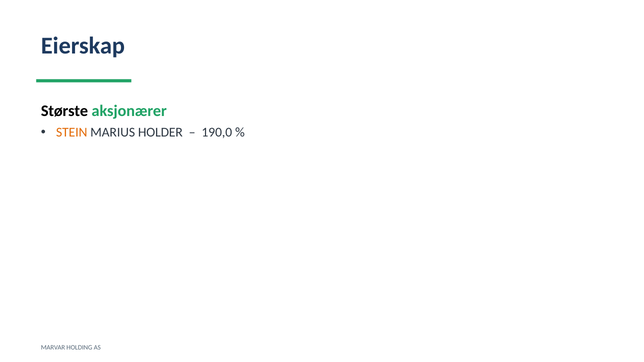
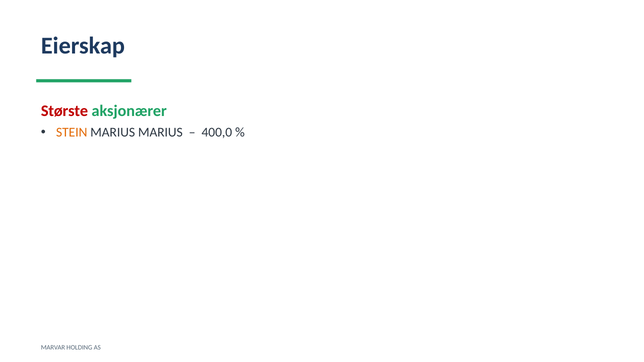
Største colour: black -> red
MARIUS HOLDER: HOLDER -> MARIUS
190,0: 190,0 -> 400,0
